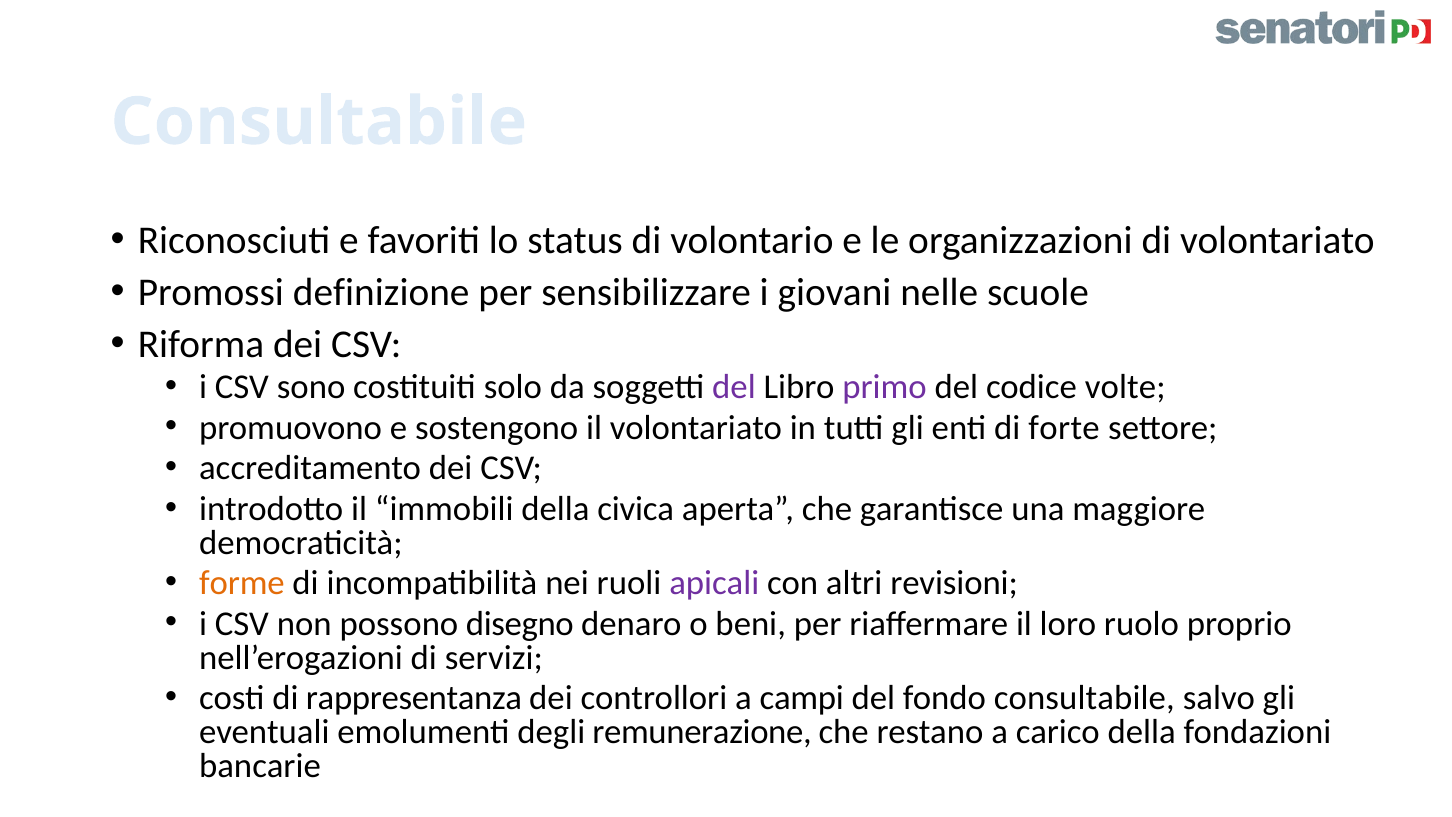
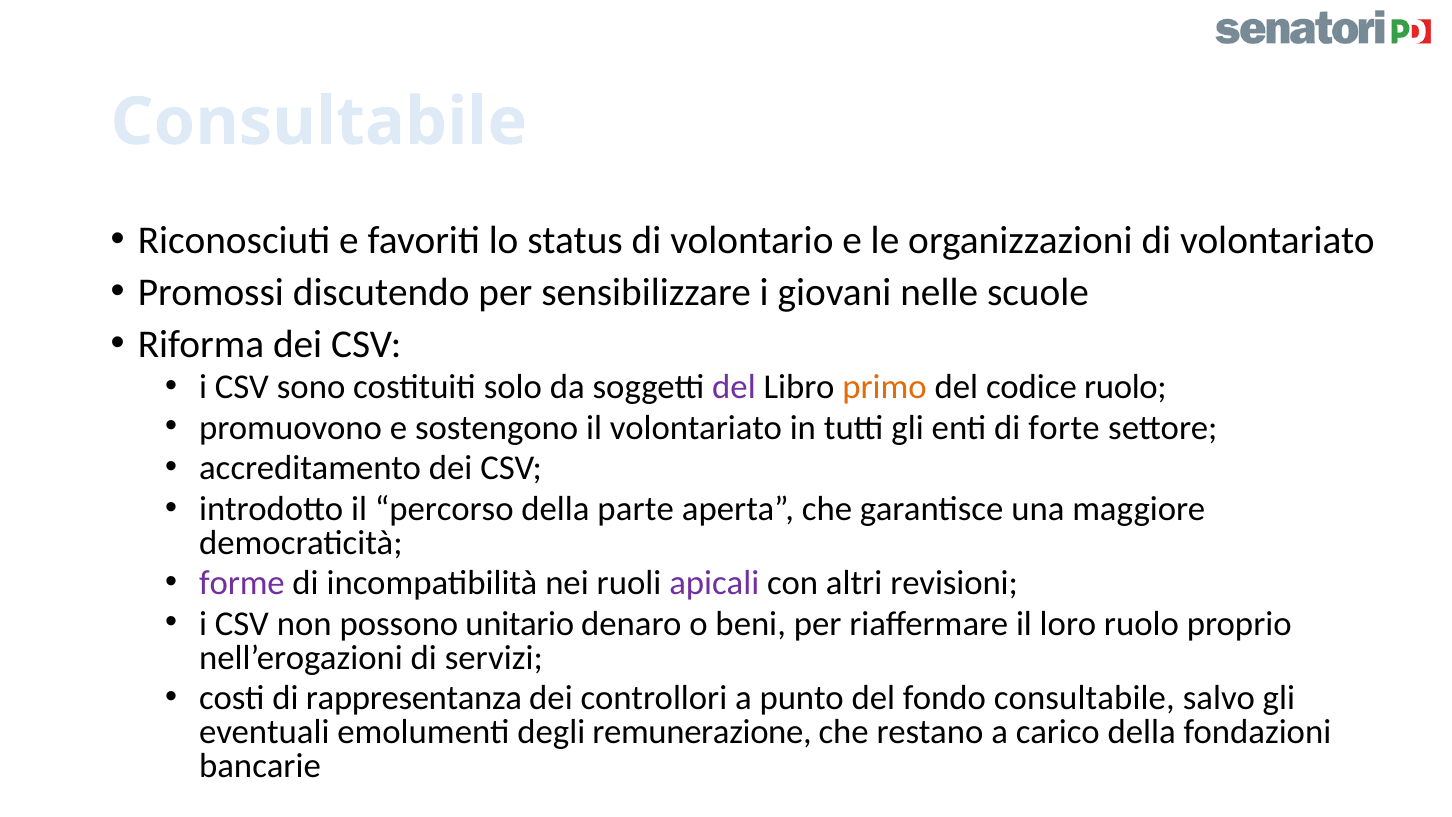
definizione: definizione -> discutendo
primo colour: purple -> orange
codice volte: volte -> ruolo
immobili: immobili -> percorso
civica: civica -> parte
forme colour: orange -> purple
disegno: disegno -> unitario
campi: campi -> punto
